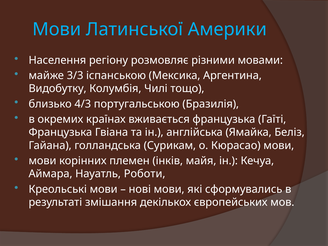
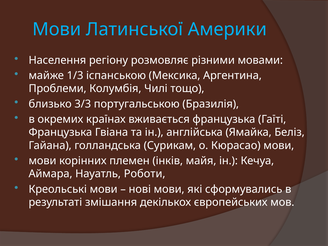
3/3: 3/3 -> 1/3
Видобутку: Видобутку -> Проблеми
4/3: 4/3 -> 3/3
